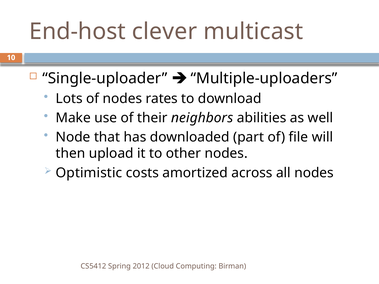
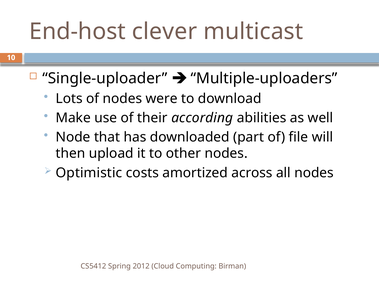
rates: rates -> were
neighbors: neighbors -> according
